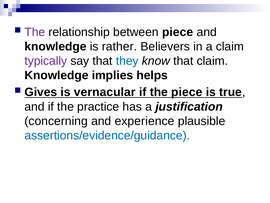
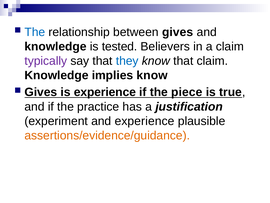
The at (35, 32) colour: purple -> blue
between piece: piece -> gives
rather: rather -> tested
implies helps: helps -> know
is vernacular: vernacular -> experience
concerning: concerning -> experiment
assertions/evidence/guidance colour: blue -> orange
